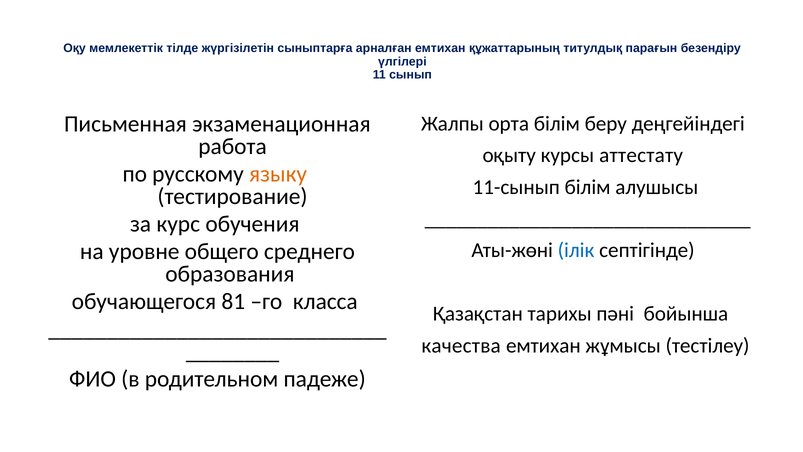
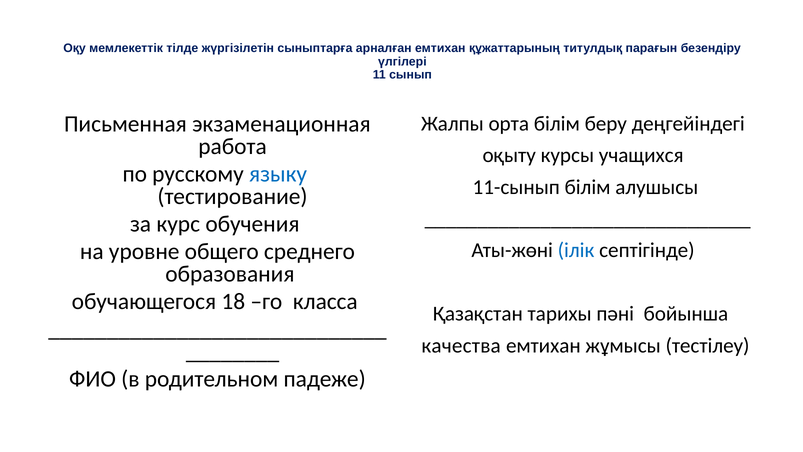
аттестату: аттестату -> учащихся
языку colour: orange -> blue
81: 81 -> 18
